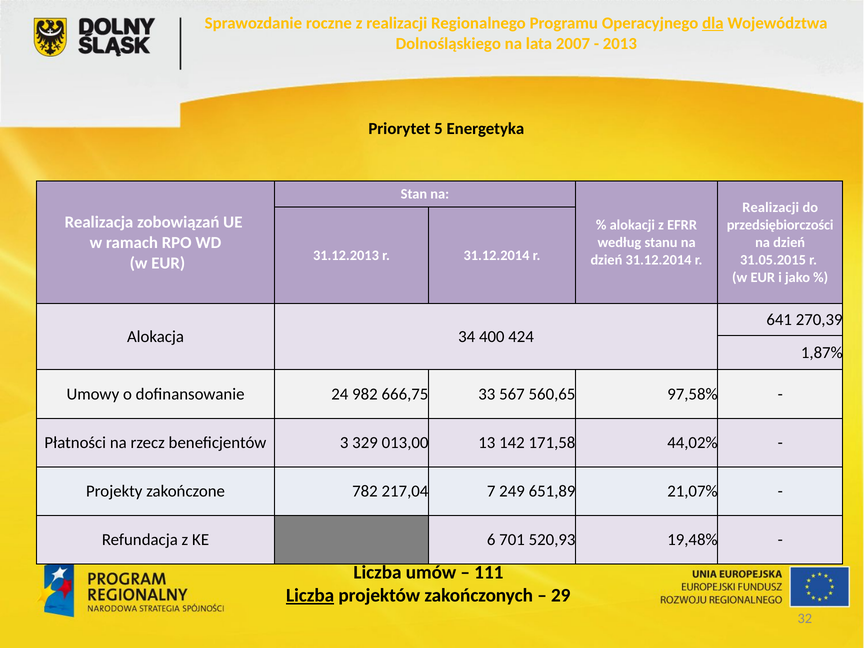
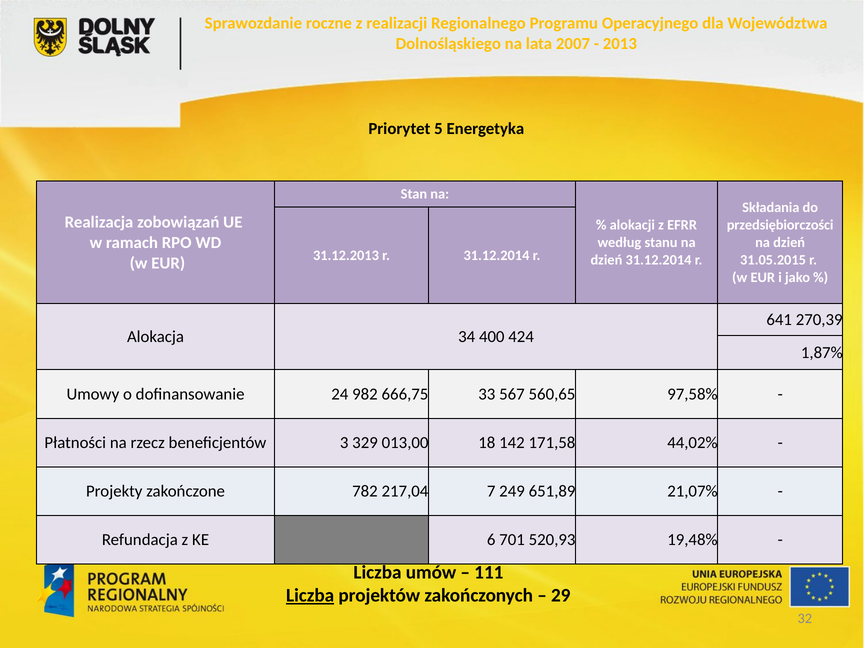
dla underline: present -> none
Realizacji at (771, 207): Realizacji -> Składania
13: 13 -> 18
